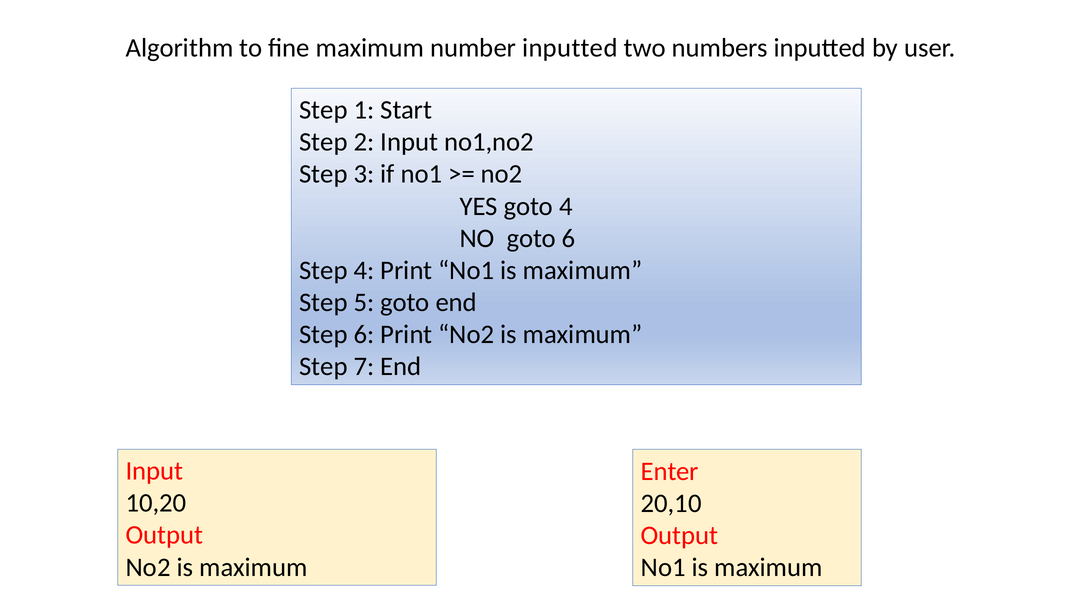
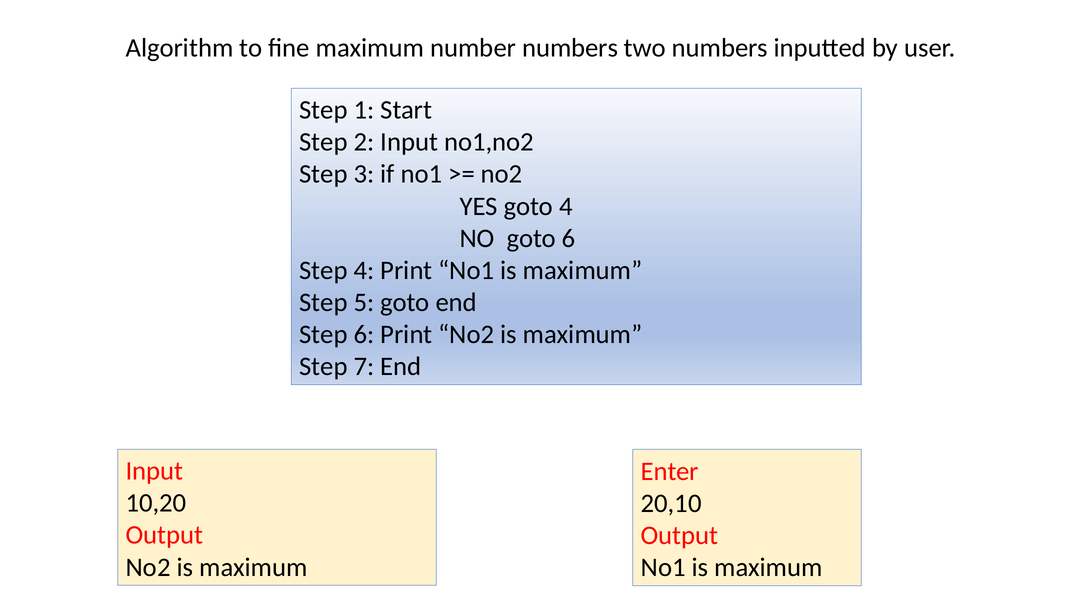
number inputted: inputted -> numbers
